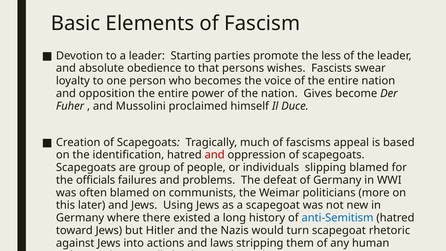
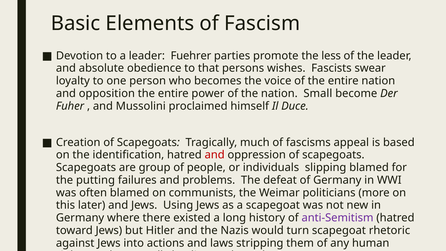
Starting: Starting -> Fuehrer
Gives: Gives -> Small
officials: officials -> putting
anti-Semitism colour: blue -> purple
